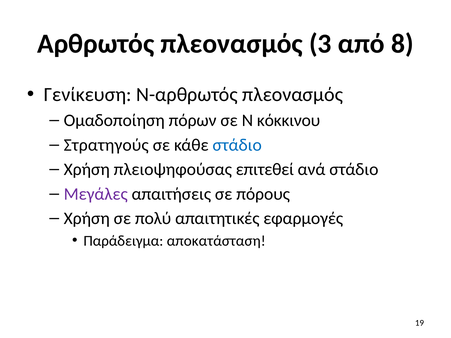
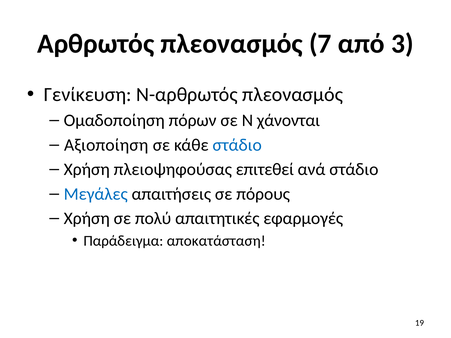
3: 3 -> 7
8: 8 -> 3
κόκκινου: κόκκινου -> χάνονται
Στρατηγούς: Στρατηγούς -> Αξιοποίηση
Μεγάλες colour: purple -> blue
